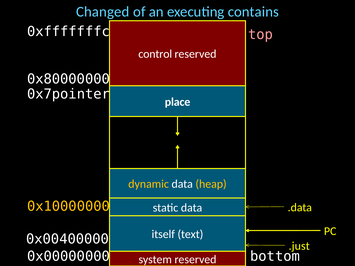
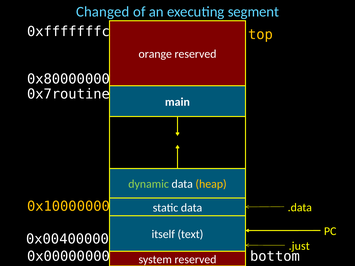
contains: contains -> segment
top colour: pink -> yellow
control: control -> orange
0x7pointer: 0x7pointer -> 0x7routine
place: place -> main
dynamic colour: yellow -> light green
